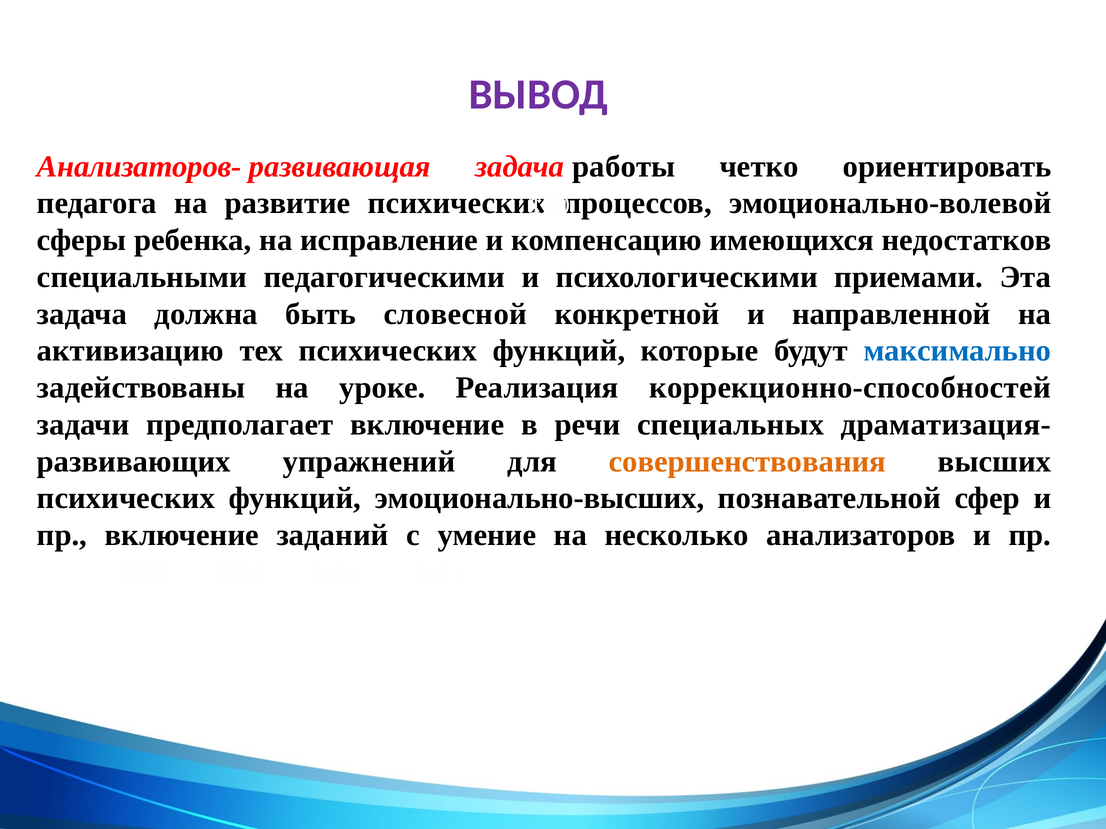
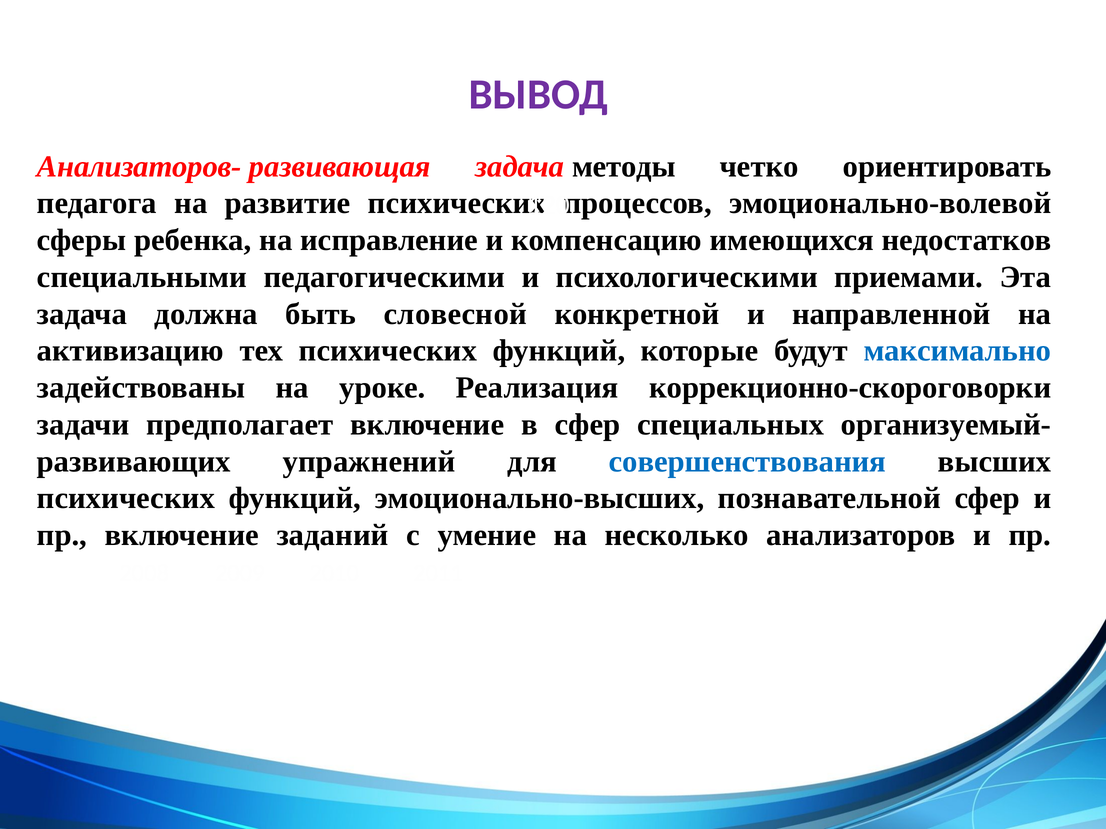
работы: работы -> методы
коррекционно-способностей: коррекционно-способностей -> коррекционно-скороговорки
в речи: речи -> сфер
драматизация-: драматизация- -> организуемый-
совершенствования colour: orange -> blue
